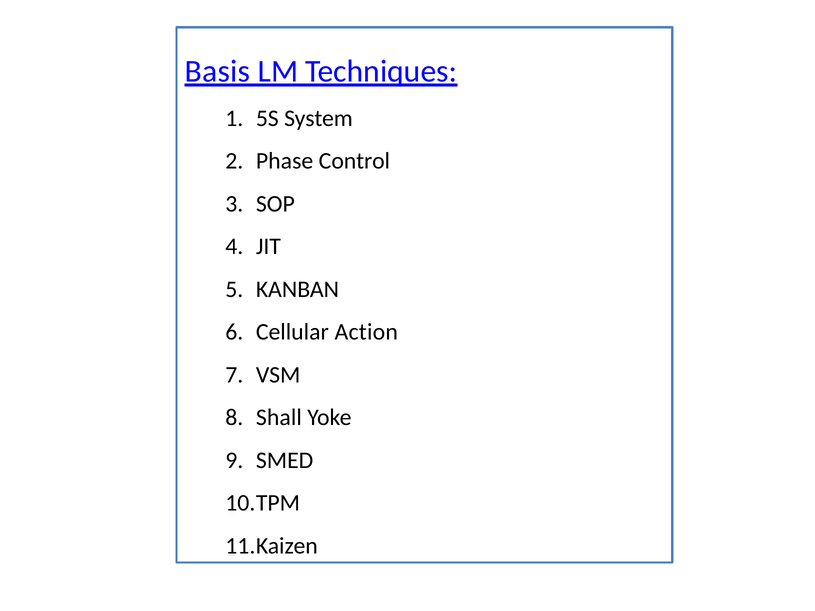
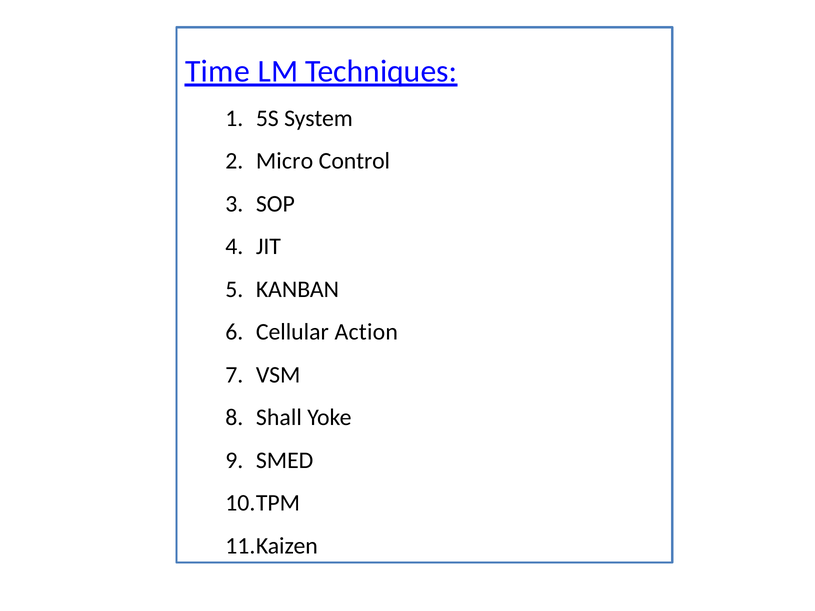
Basis: Basis -> Time
Phase: Phase -> Micro
